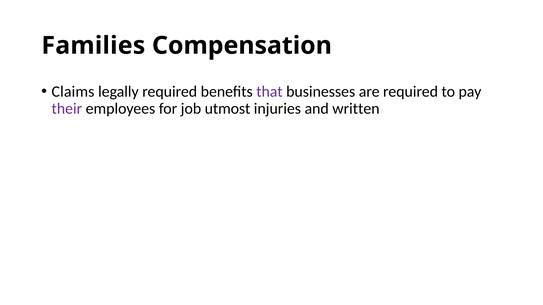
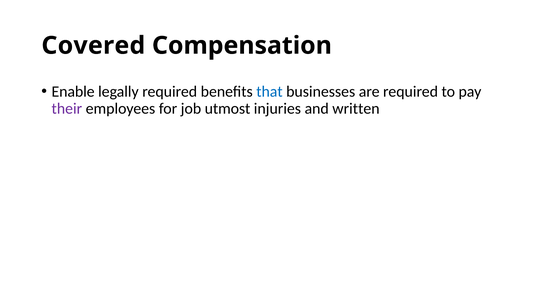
Families: Families -> Covered
Claims: Claims -> Enable
that colour: purple -> blue
